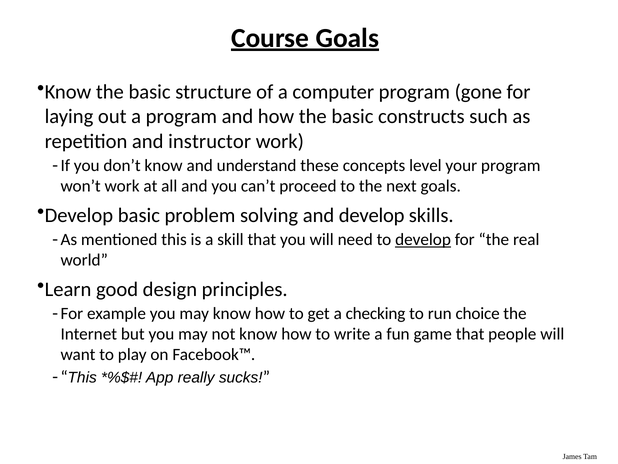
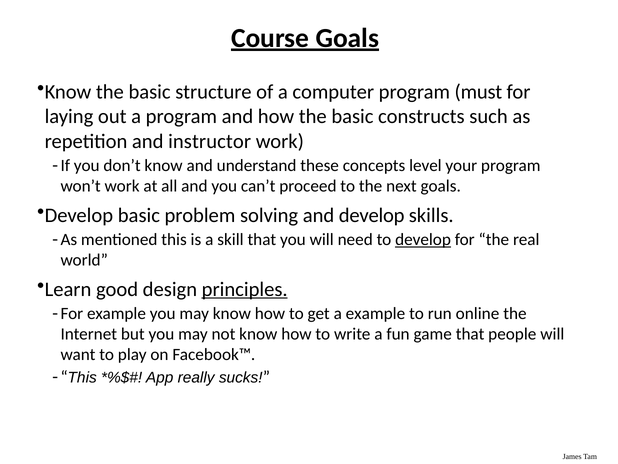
gone: gone -> must
principles underline: none -> present
a checking: checking -> example
choice: choice -> online
